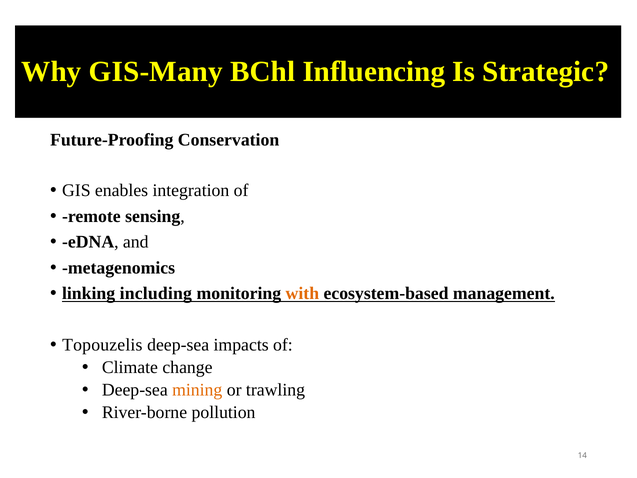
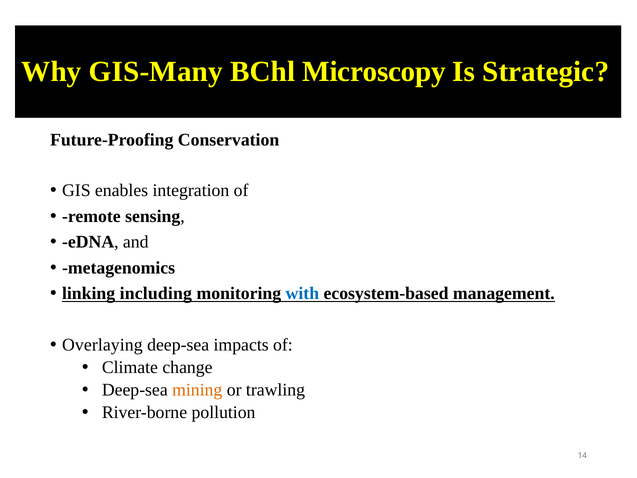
Influencing: Influencing -> Microscopy
with colour: orange -> blue
Topouzelis: Topouzelis -> Overlaying
